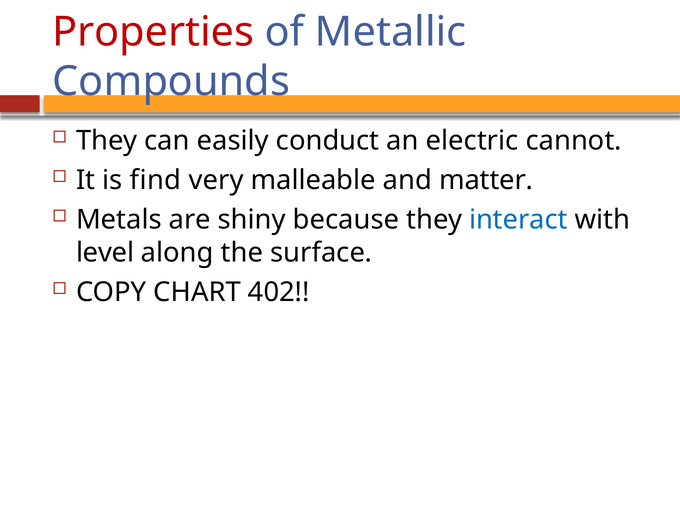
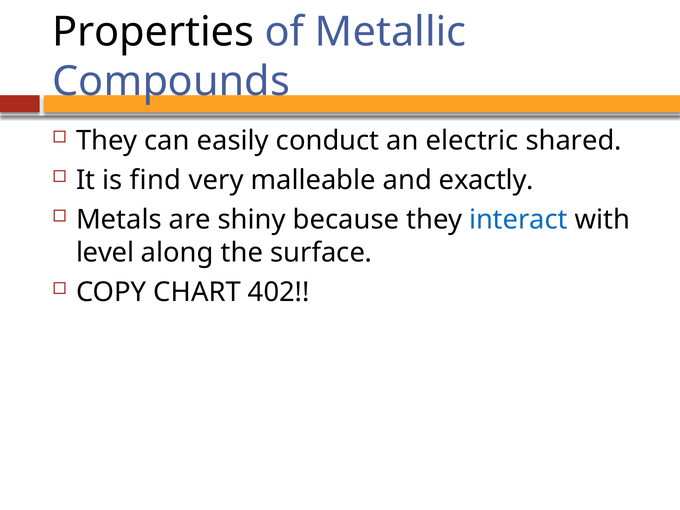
Properties colour: red -> black
cannot: cannot -> shared
matter: matter -> exactly
